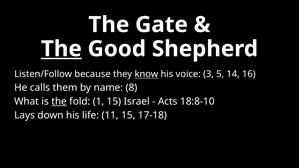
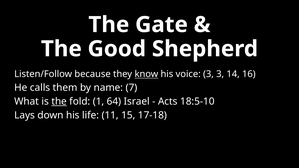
The at (61, 49) underline: present -> none
3 5: 5 -> 3
8: 8 -> 7
1 15: 15 -> 64
18:8-10: 18:8-10 -> 18:5-10
